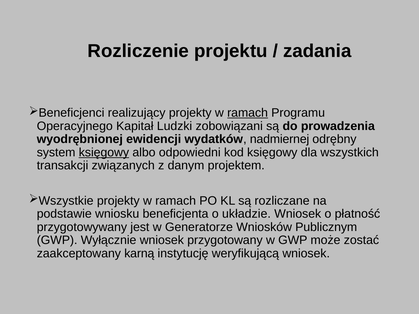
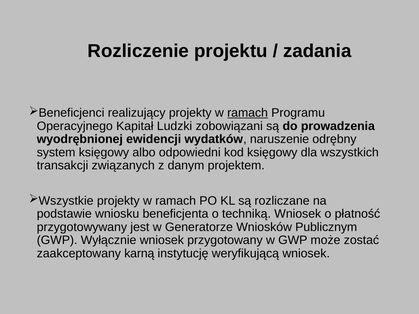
nadmiernej: nadmiernej -> naruszenie
księgowy at (104, 153) underline: present -> none
układzie: układzie -> techniką
